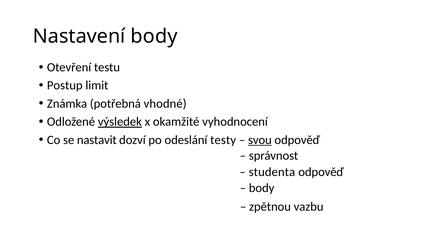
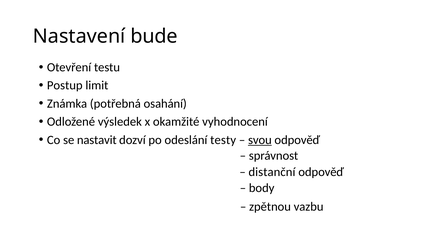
Nastavení body: body -> bude
vhodné: vhodné -> osahání
výsledek underline: present -> none
studenta: studenta -> distanční
